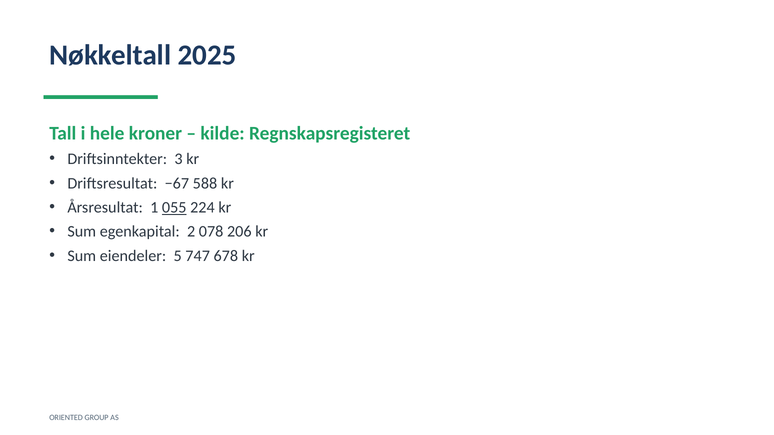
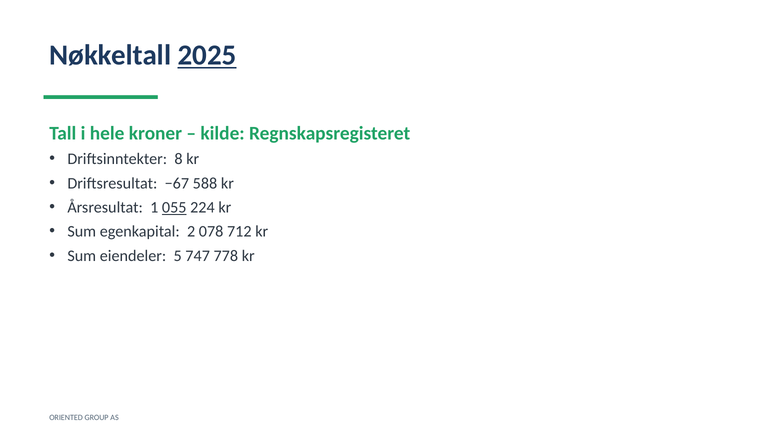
2025 underline: none -> present
3: 3 -> 8
206: 206 -> 712
678: 678 -> 778
